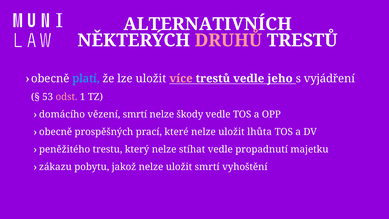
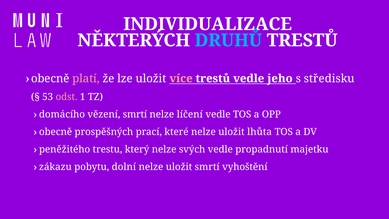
ALTERNATIVNÍCH: ALTERNATIVNÍCH -> INDIVIDUALIZACE
DRUHŮ colour: pink -> light blue
platí colour: light blue -> pink
vyjádření: vyjádření -> středisku
škody: škody -> líčení
stíhat: stíhat -> svých
jakož: jakož -> dolní
